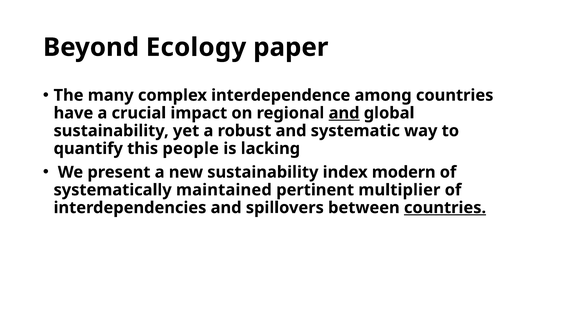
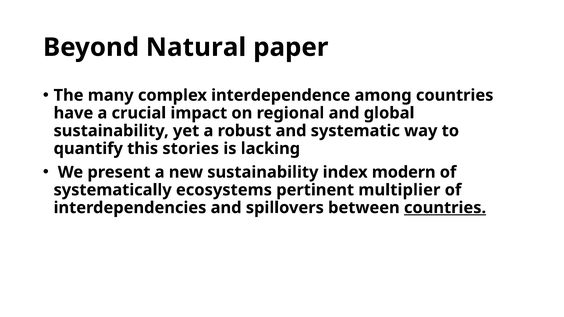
Ecology: Ecology -> Natural
and at (344, 113) underline: present -> none
people: people -> stories
maintained: maintained -> ecosystems
